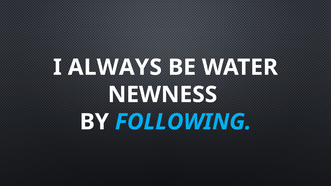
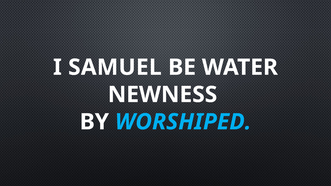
ALWAYS: ALWAYS -> SAMUEL
FOLLOWING: FOLLOWING -> WORSHIPED
